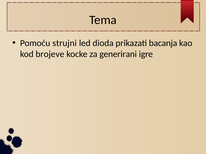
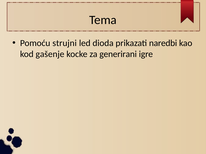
bacanja: bacanja -> naredbi
brojeve: brojeve -> gašenje
